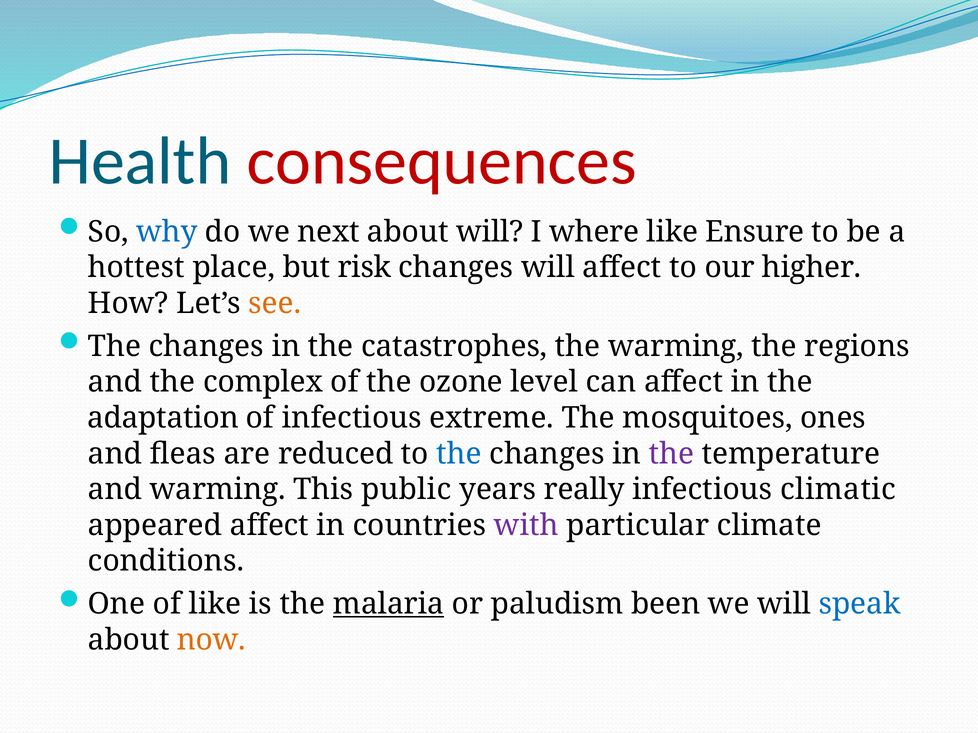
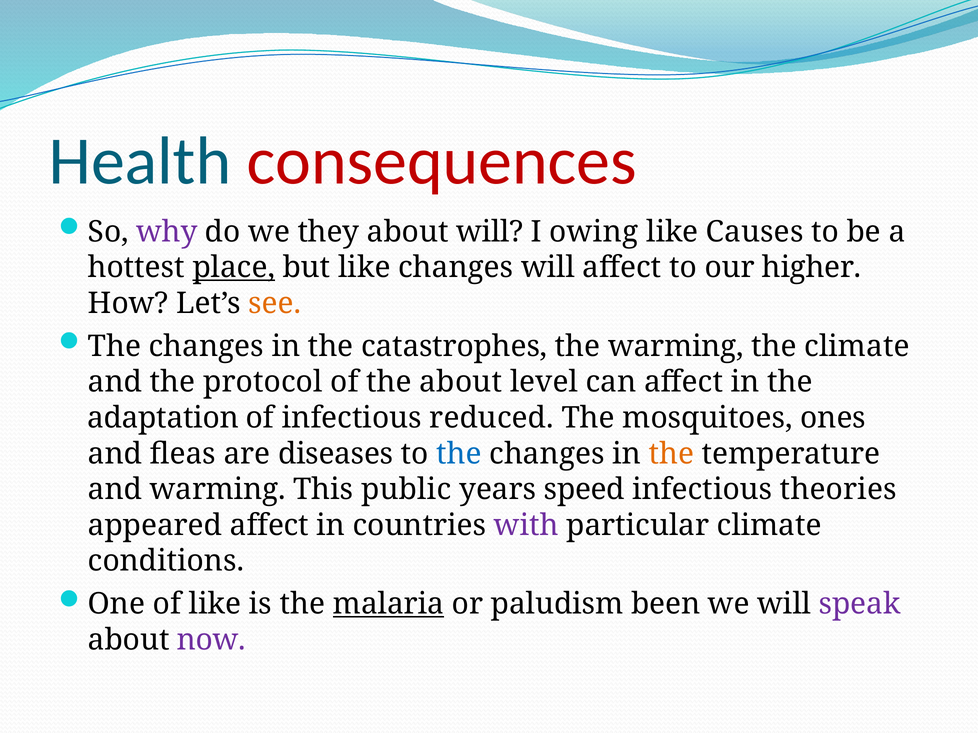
why colour: blue -> purple
next: next -> they
where: where -> owing
Ensure: Ensure -> Causes
place underline: none -> present
but risk: risk -> like
the regions: regions -> climate
complex: complex -> protocol
the ozone: ozone -> about
extreme: extreme -> reduced
reduced: reduced -> diseases
the at (671, 454) colour: purple -> orange
really: really -> speed
climatic: climatic -> theories
speak colour: blue -> purple
now colour: orange -> purple
